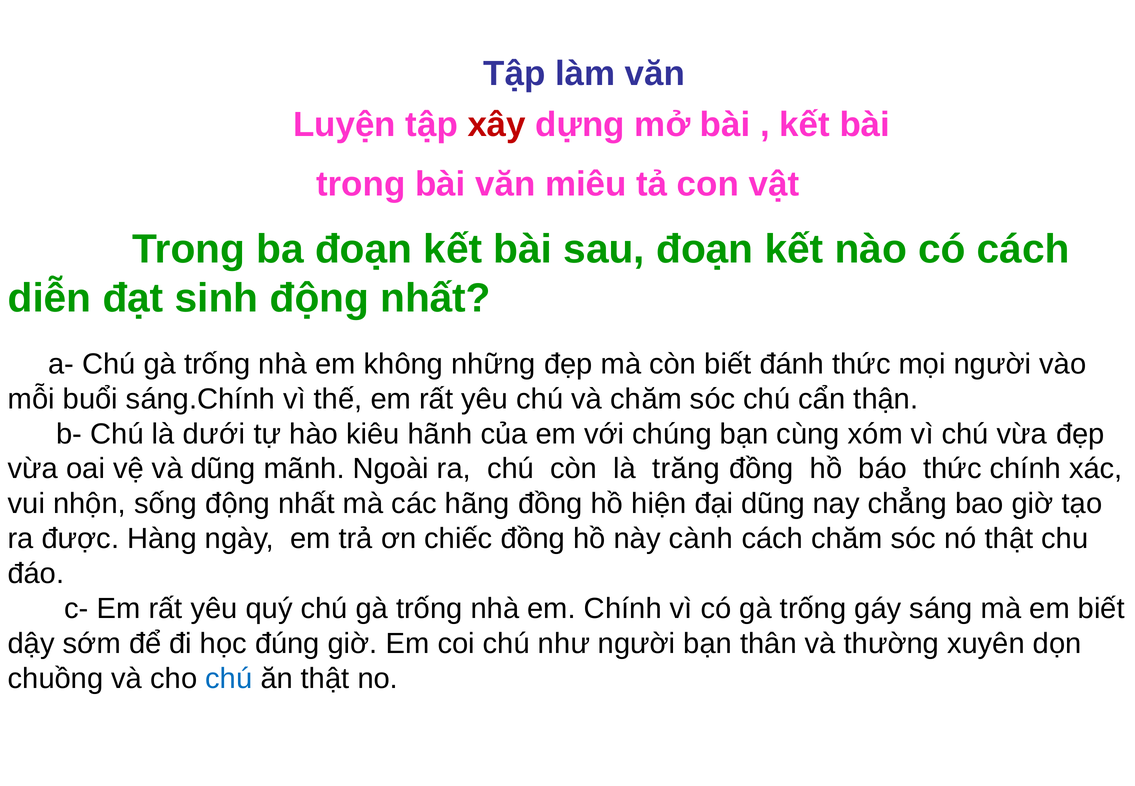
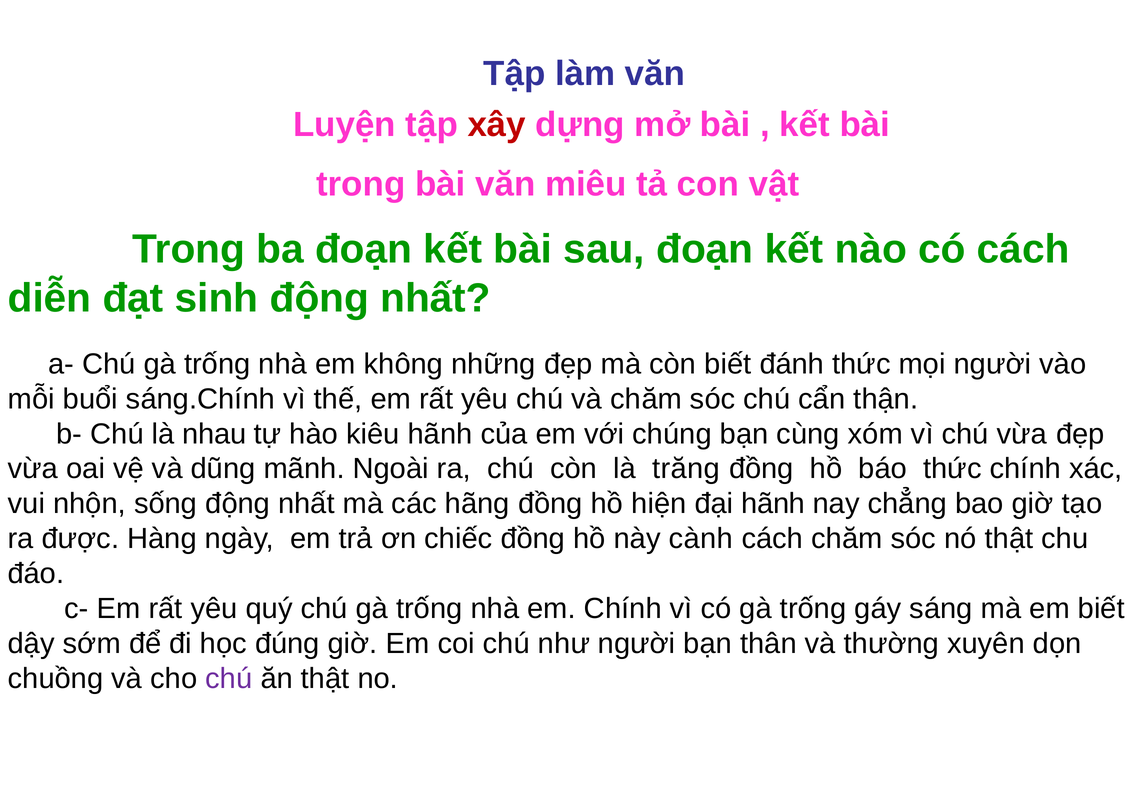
dưới: dưới -> nhau
đại dũng: dũng -> hãnh
chú at (229, 678) colour: blue -> purple
